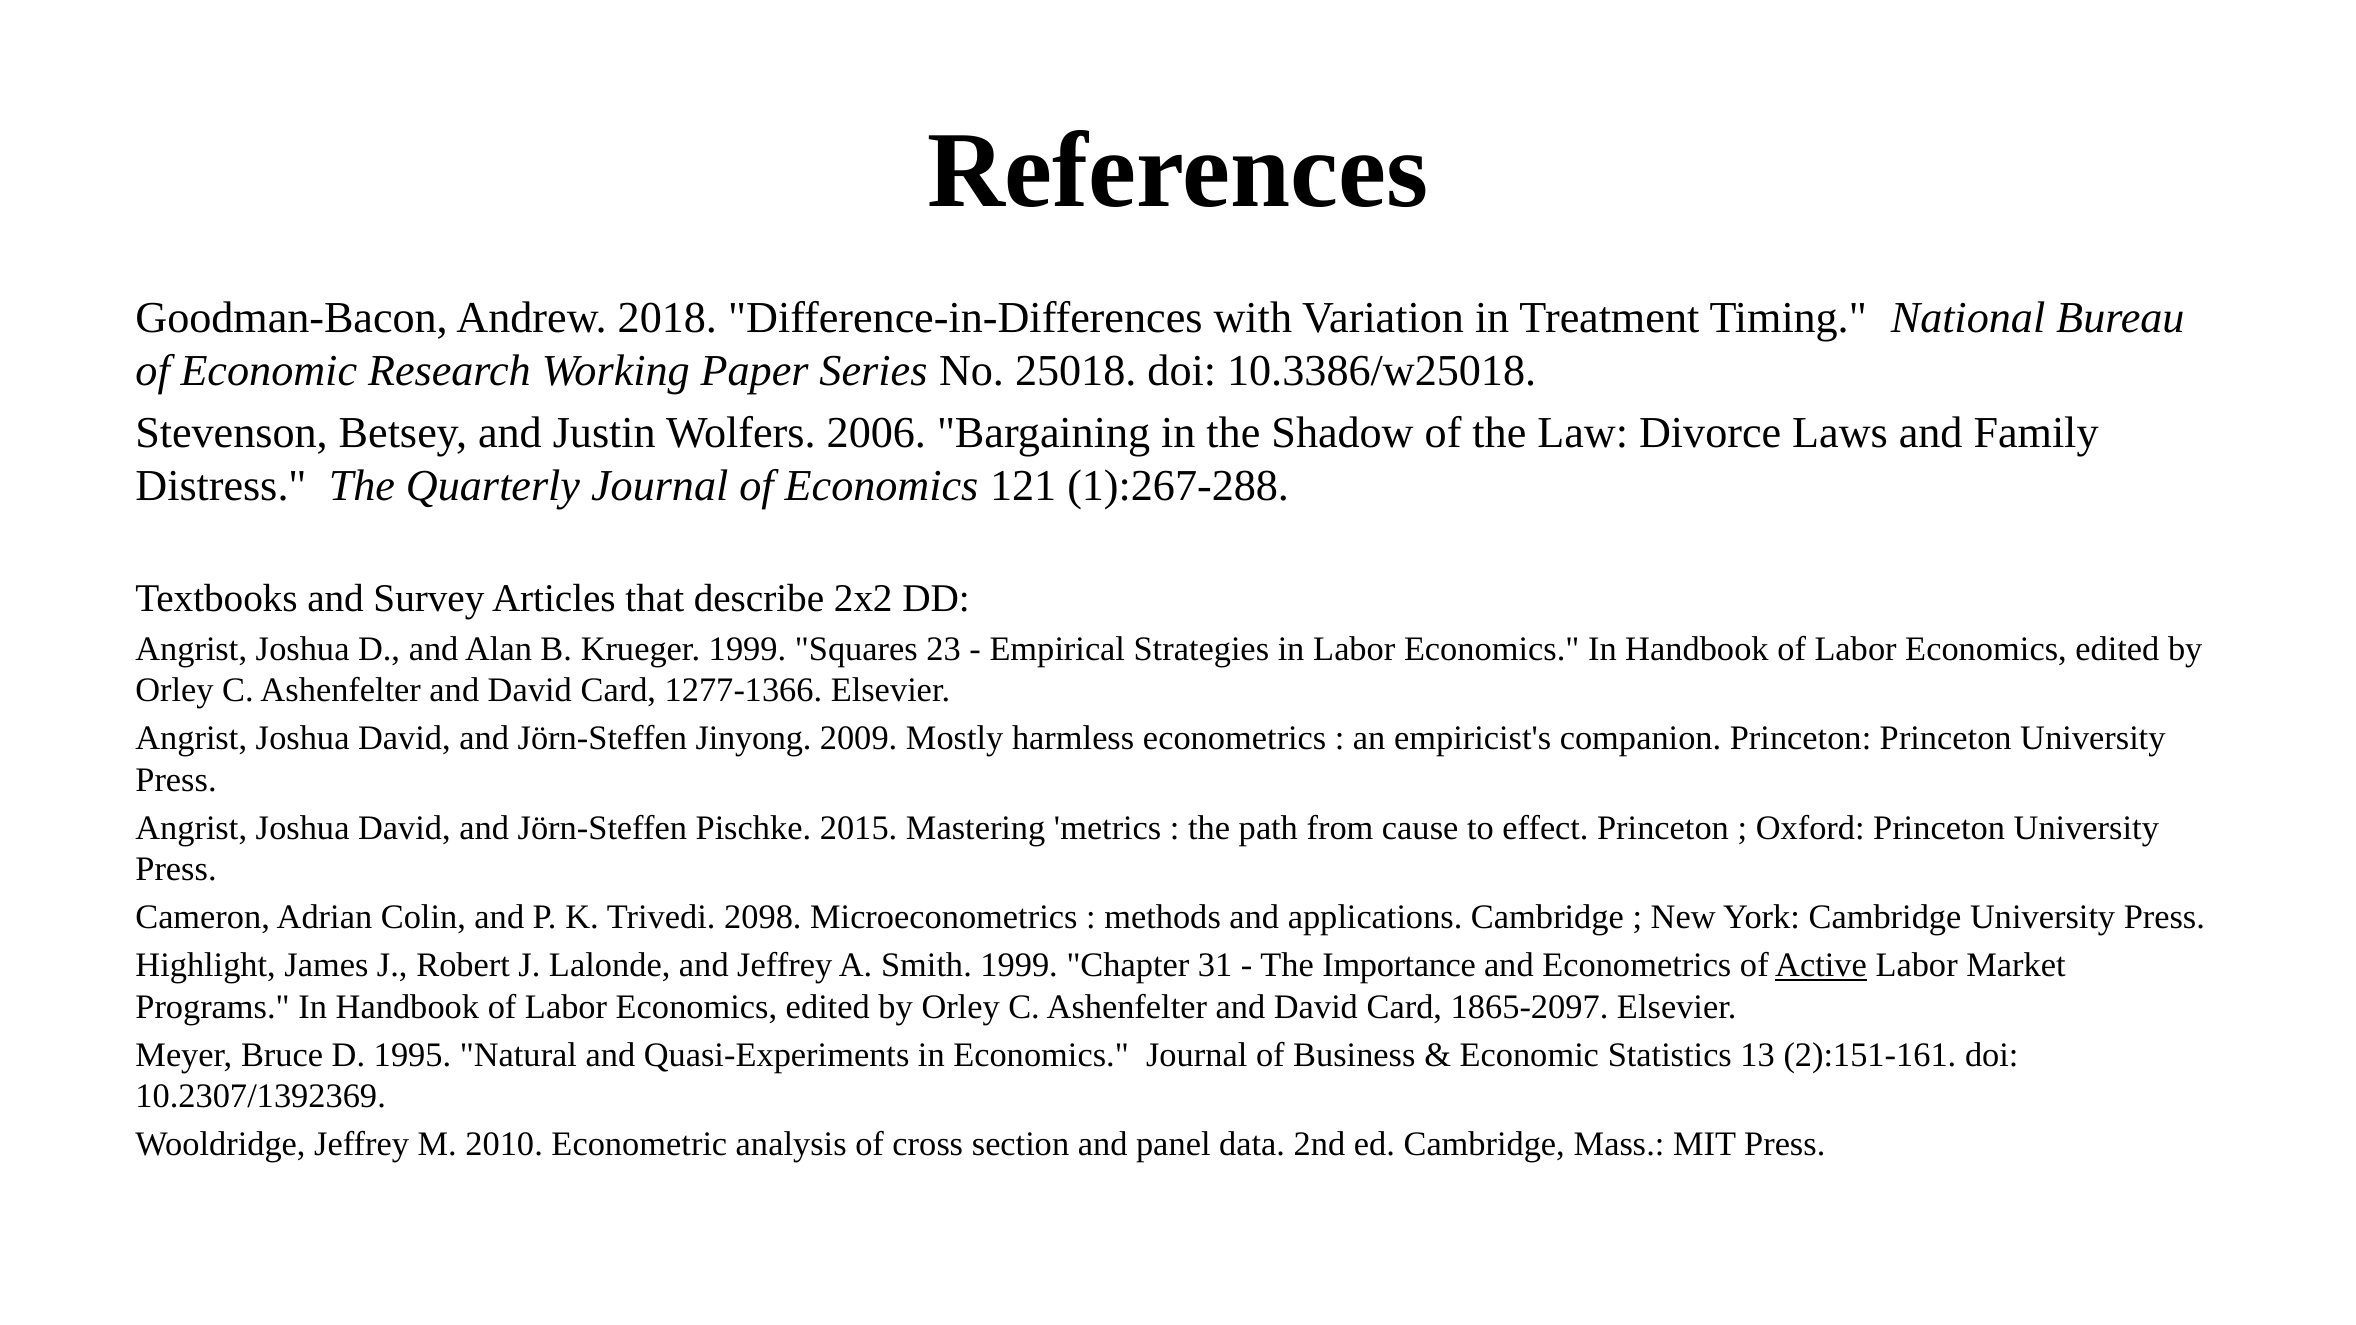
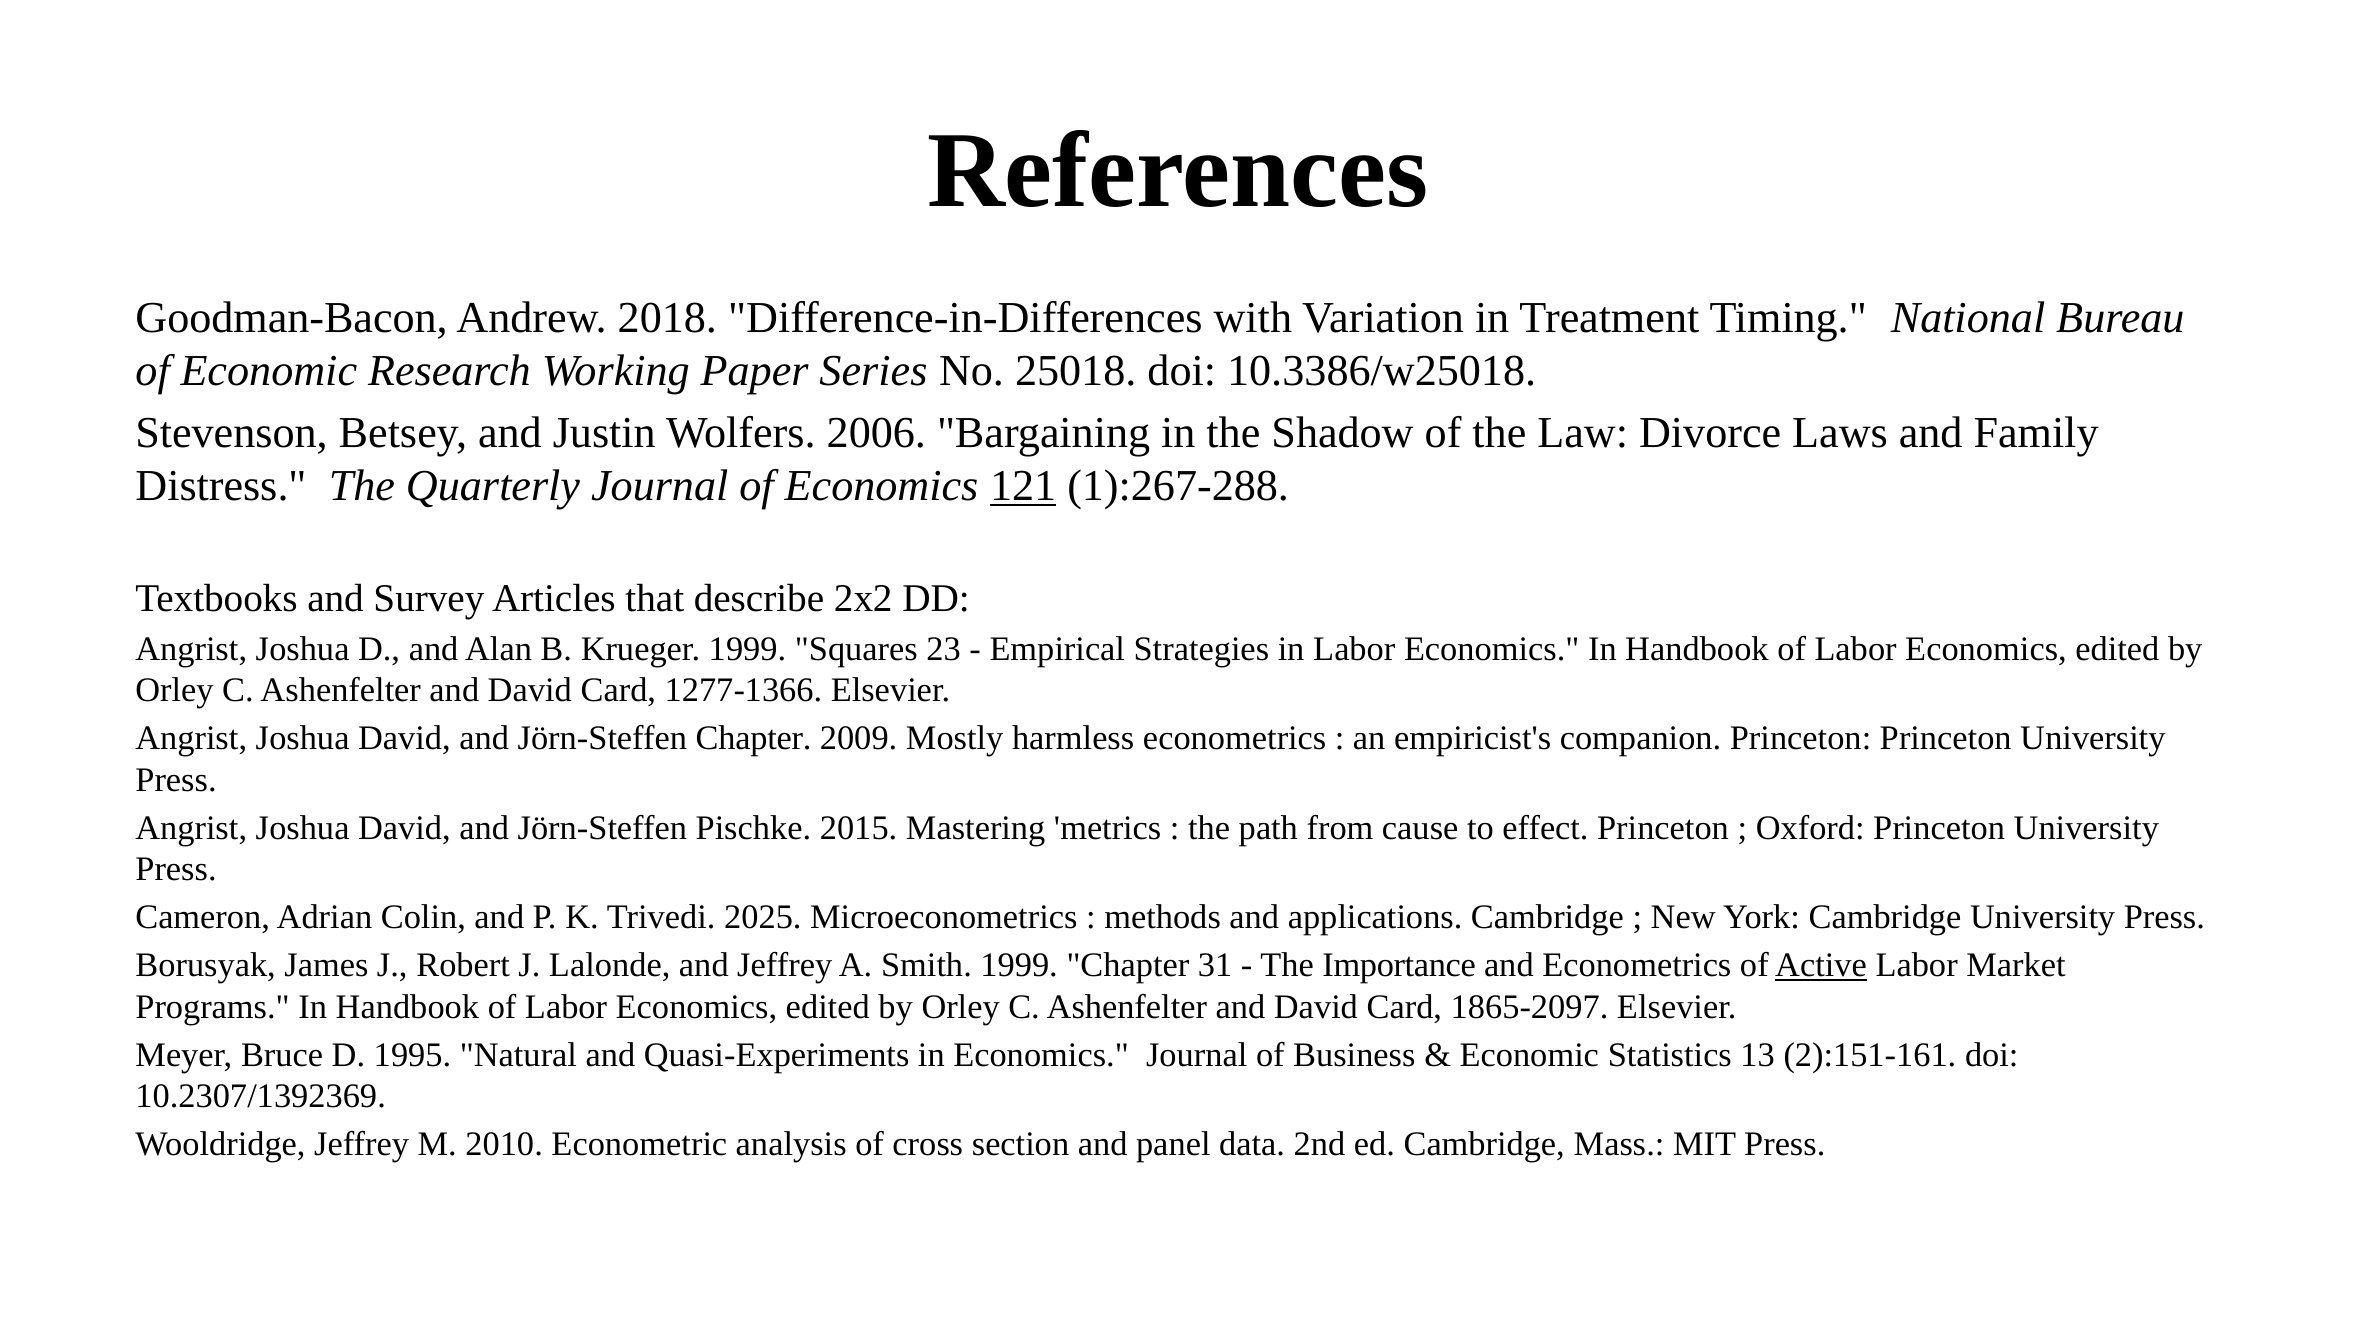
121 underline: none -> present
Jörn-Steffen Jinyong: Jinyong -> Chapter
2098: 2098 -> 2025
Highlight: Highlight -> Borusyak
